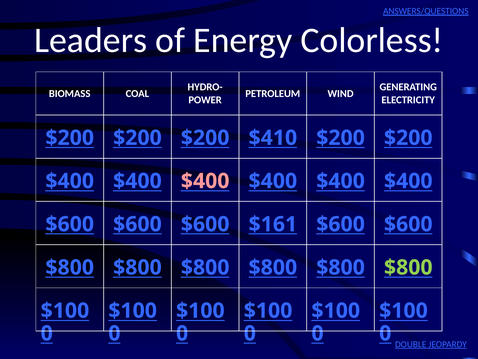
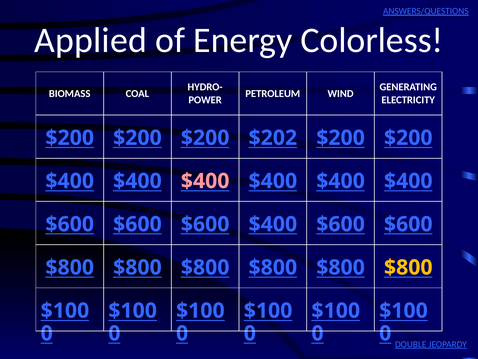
Leaders: Leaders -> Applied
$410: $410 -> $202
$600 $161: $161 -> $400
$800 at (408, 267) colour: light green -> yellow
